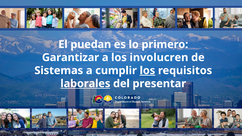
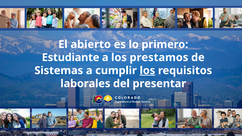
puedan: puedan -> abierto
Garantizar: Garantizar -> Estudiante
involucren: involucren -> prestamos
laborales underline: present -> none
